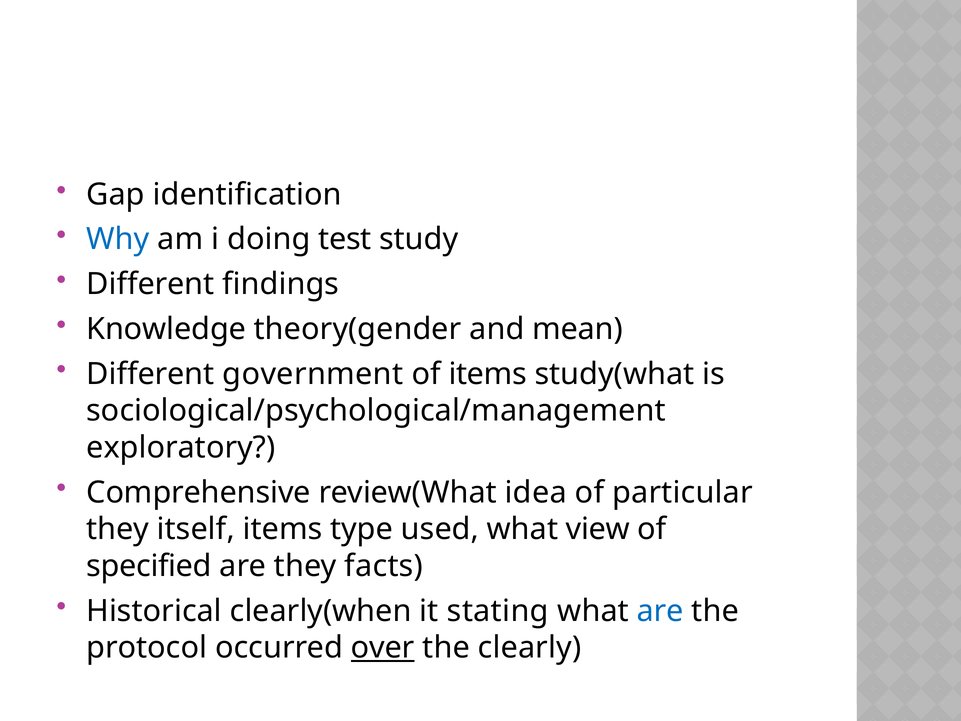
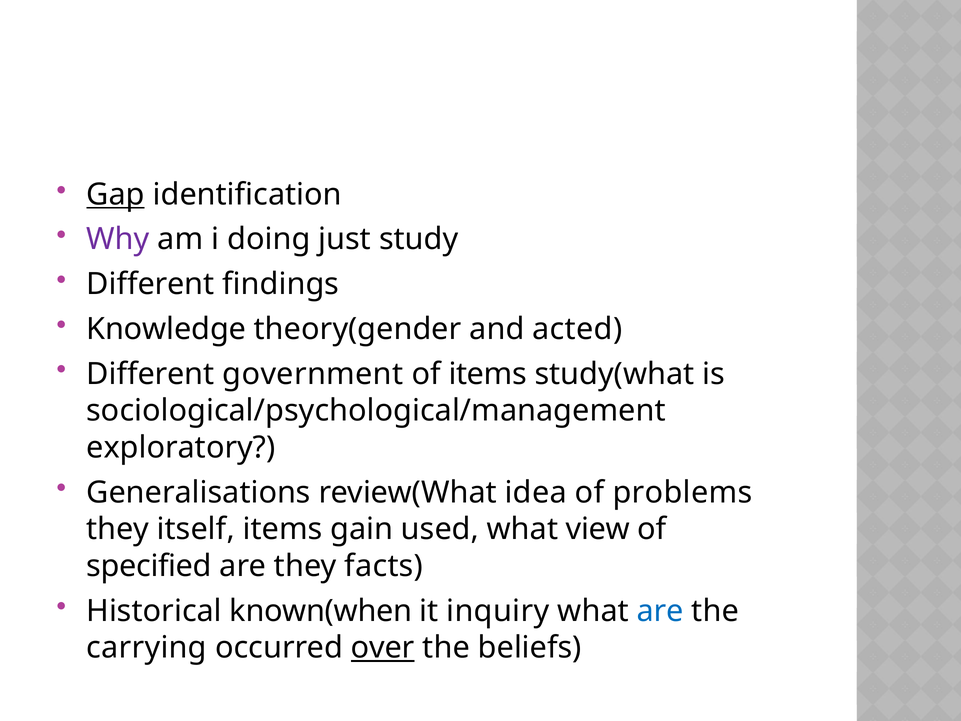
Gap underline: none -> present
Why colour: blue -> purple
test: test -> just
mean: mean -> acted
Comprehensive: Comprehensive -> Generalisations
particular: particular -> problems
type: type -> gain
clearly(when: clearly(when -> known(when
stating: stating -> inquiry
protocol: protocol -> carrying
clearly: clearly -> beliefs
